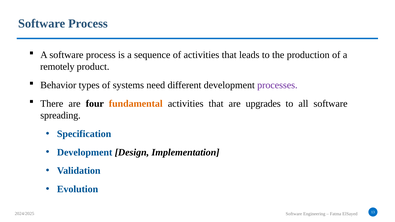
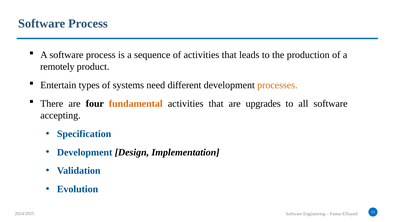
Behavior: Behavior -> Entertain
processes colour: purple -> orange
spreading: spreading -> accepting
